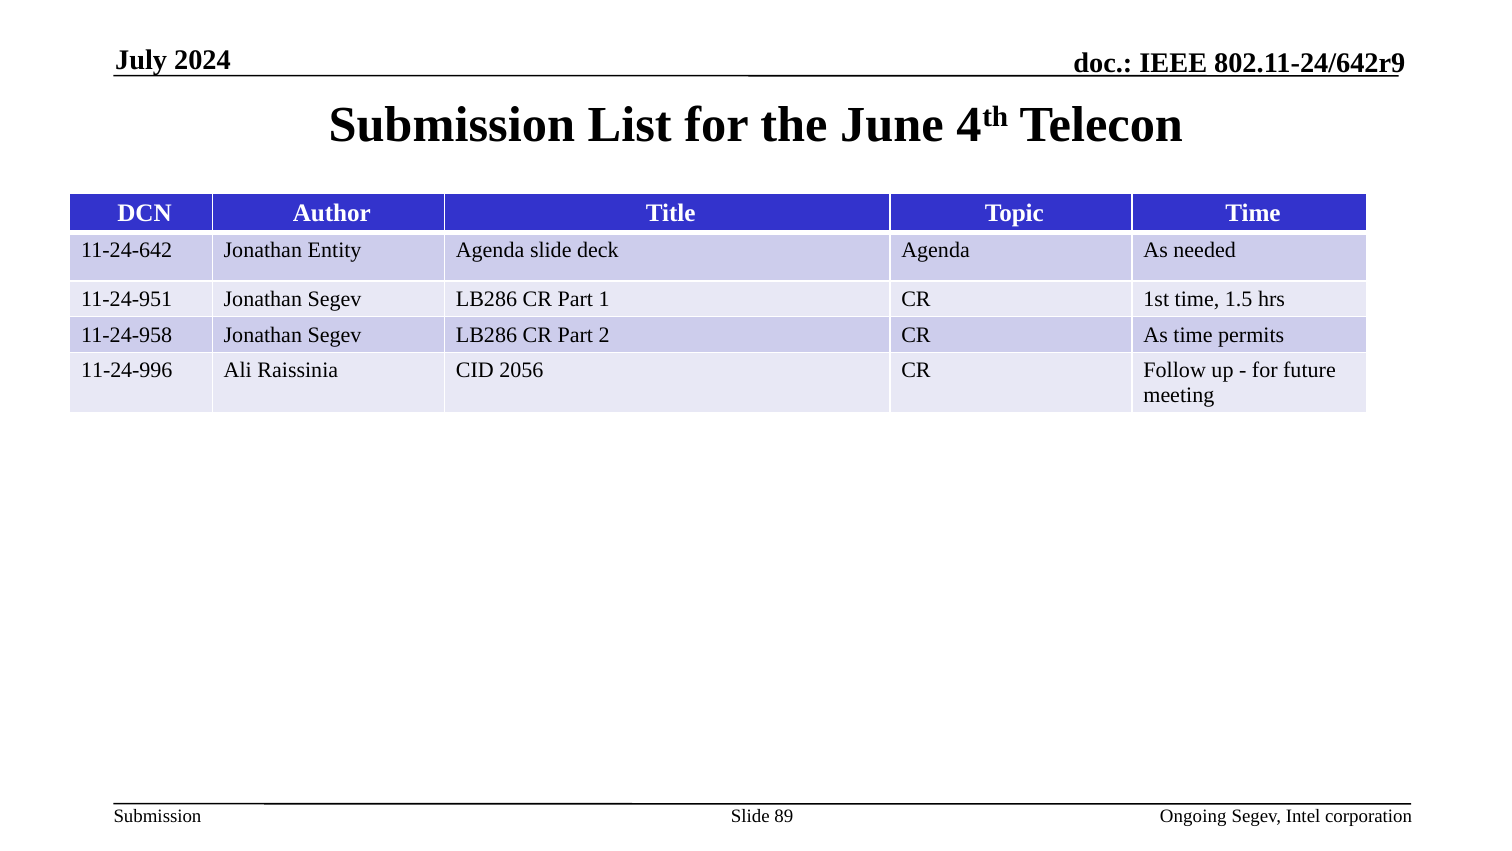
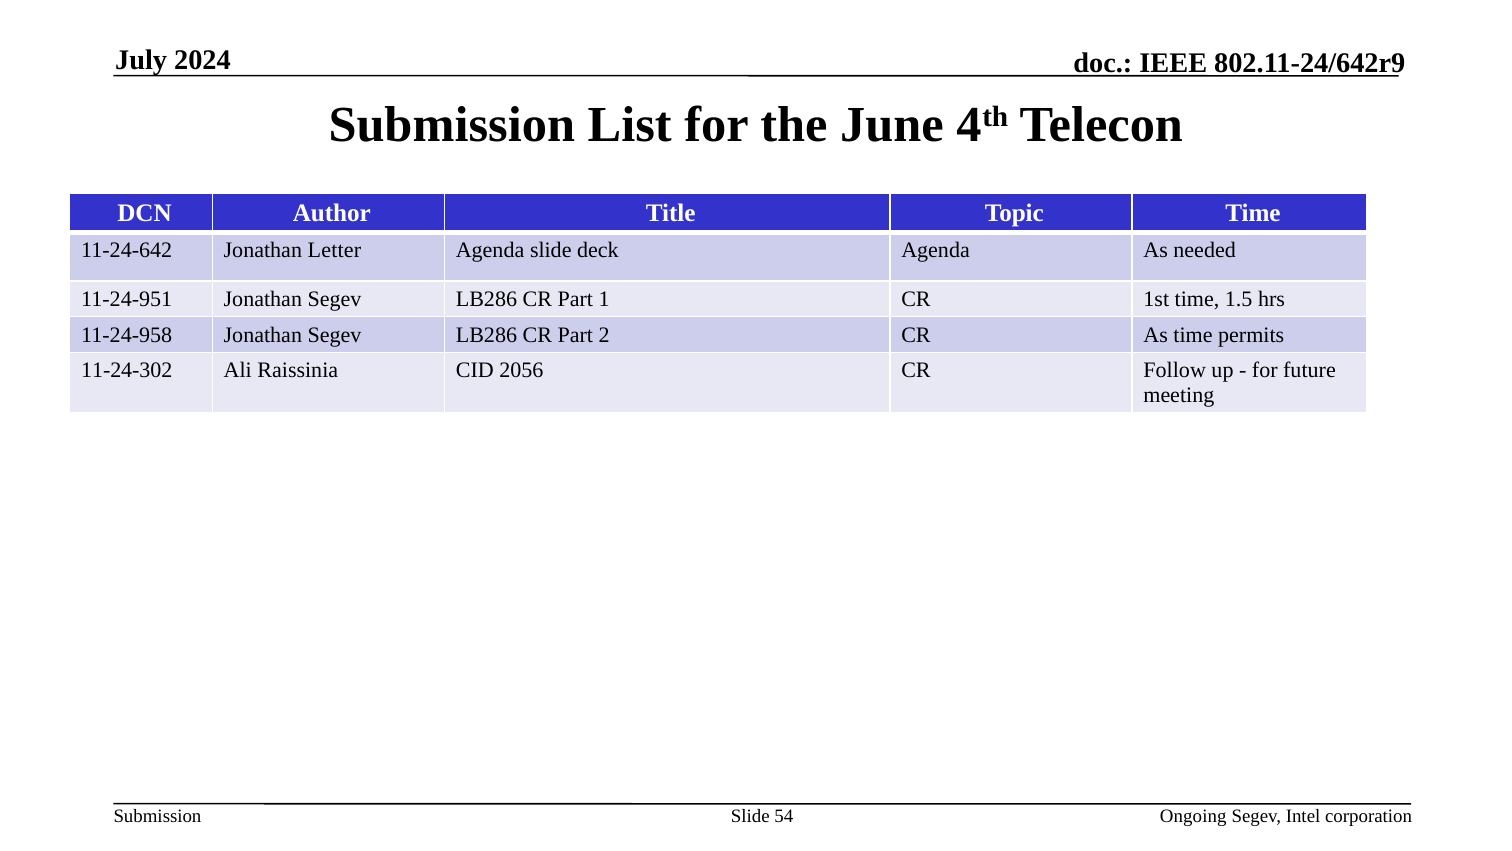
Entity: Entity -> Letter
11-24-996: 11-24-996 -> 11-24-302
89: 89 -> 54
